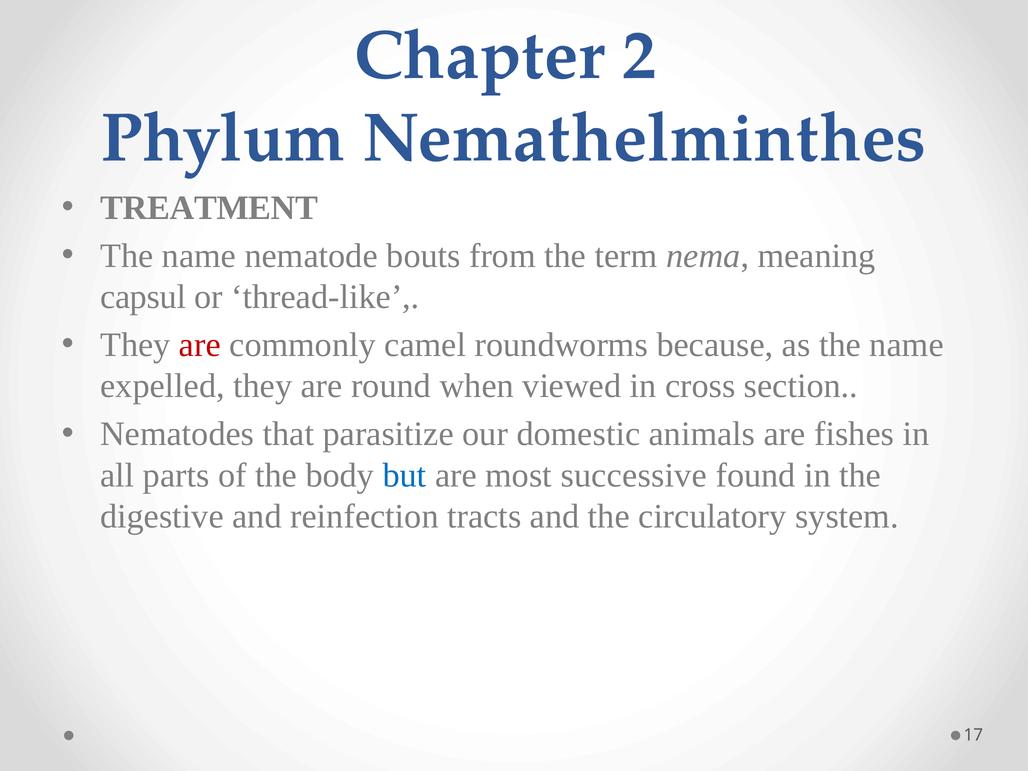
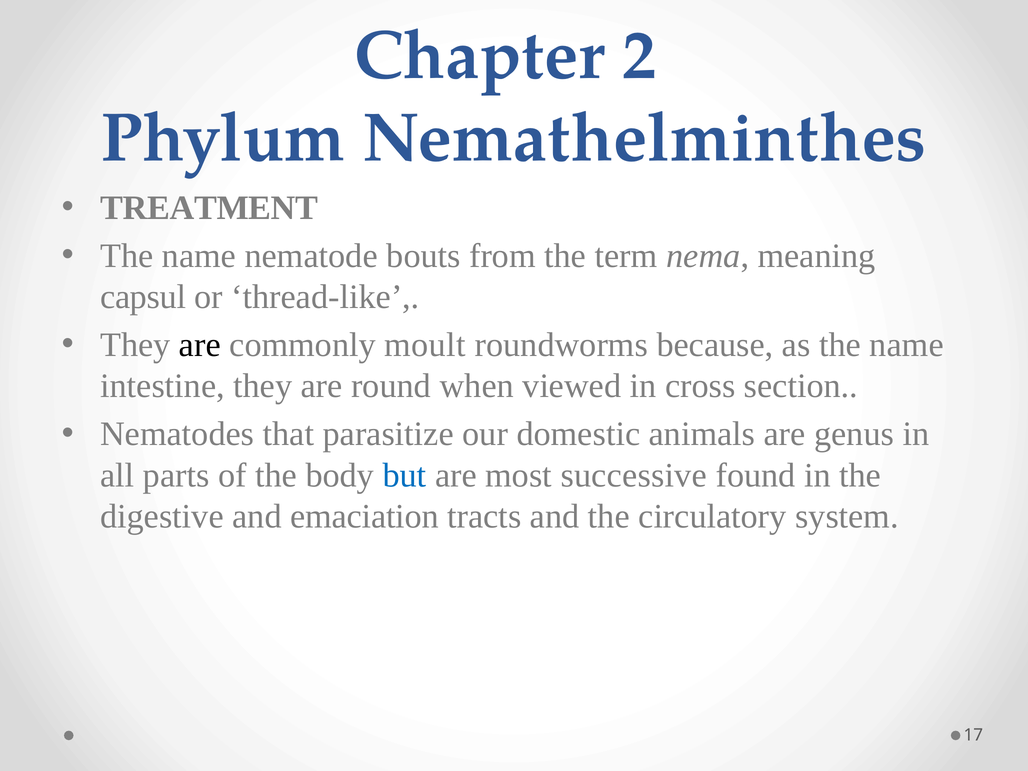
are at (200, 345) colour: red -> black
camel: camel -> moult
expelled: expelled -> intestine
fishes: fishes -> genus
reinfection: reinfection -> emaciation
